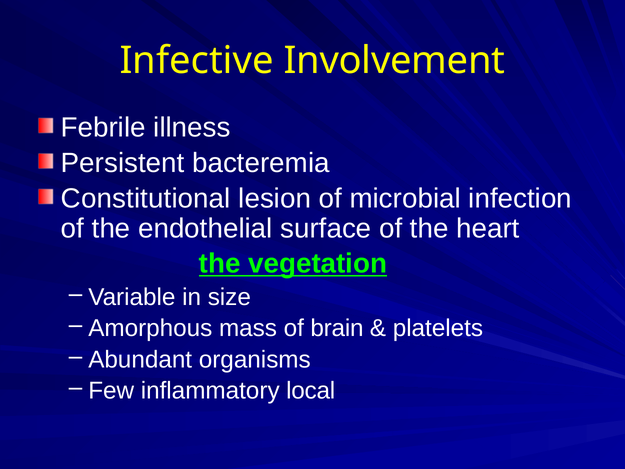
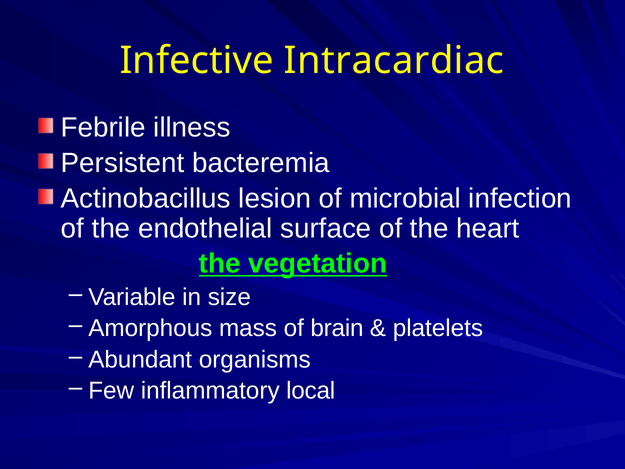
Involvement: Involvement -> Intracardiac
Constitutional: Constitutional -> Actinobacillus
